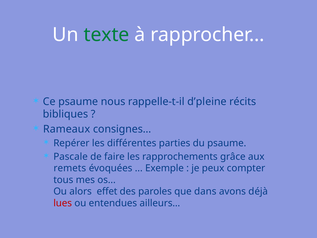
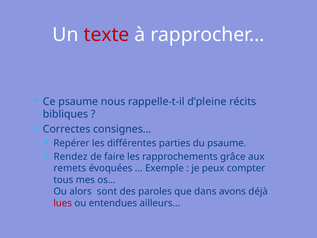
texte colour: green -> red
Rameaux: Rameaux -> Correctes
Pascale: Pascale -> Rendez
effet: effet -> sont
